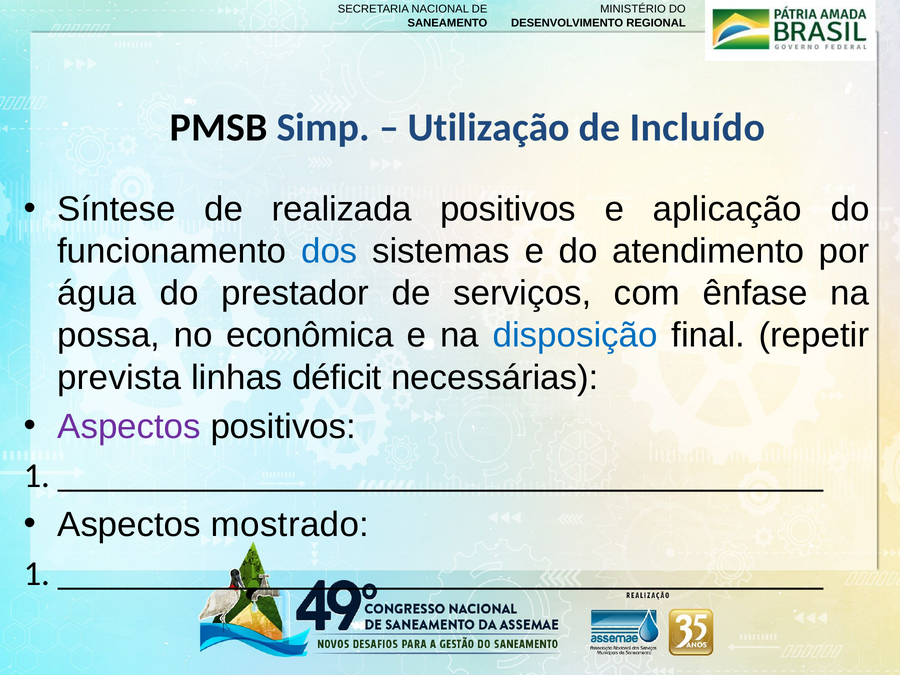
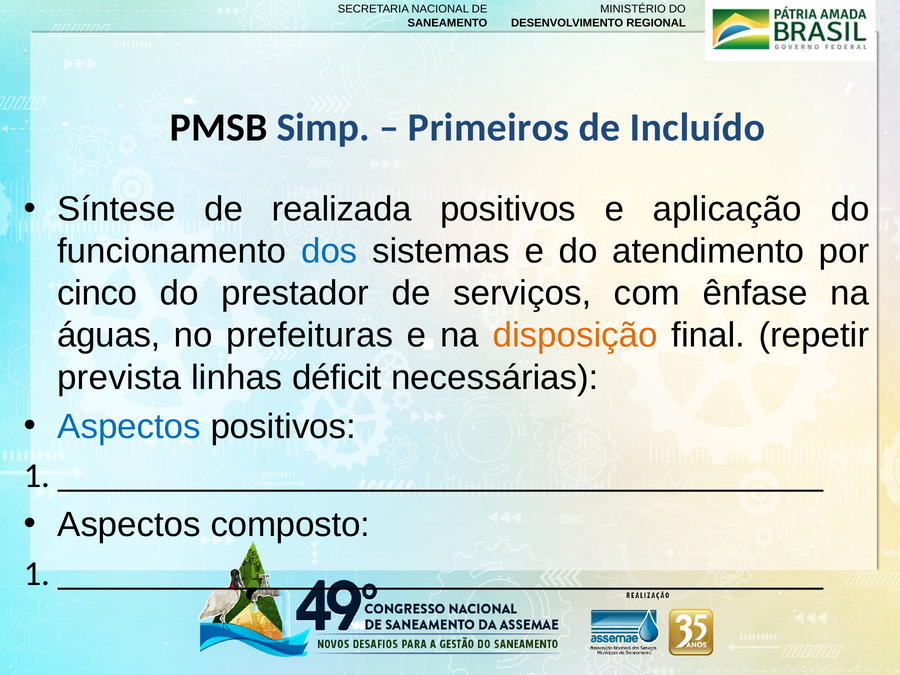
Utilização: Utilização -> Primeiros
água: água -> cinco
possa: possa -> águas
econômica: econômica -> prefeituras
disposição colour: blue -> orange
Aspectos at (129, 427) colour: purple -> blue
mostrado: mostrado -> composto
